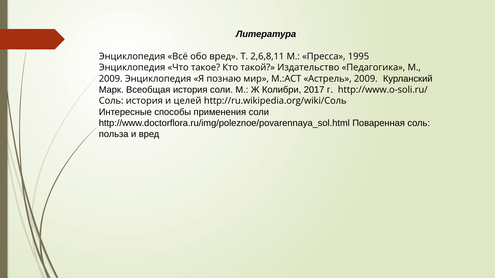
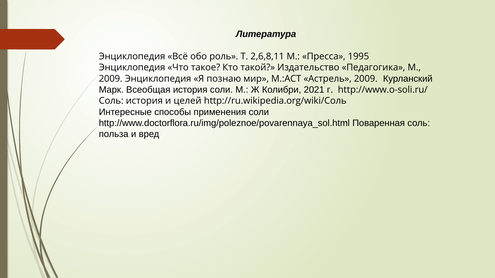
обо вред: вред -> роль
2017: 2017 -> 2021
